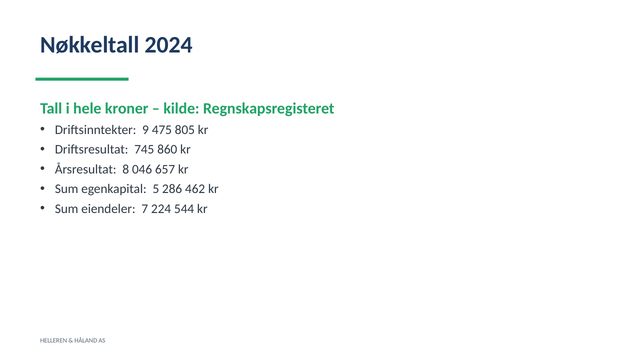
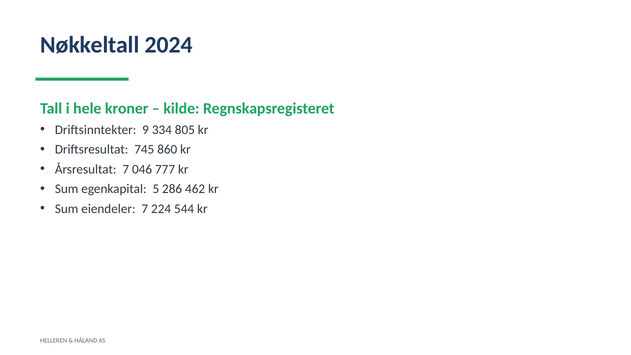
475: 475 -> 334
Årsresultat 8: 8 -> 7
657: 657 -> 777
